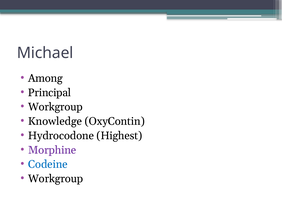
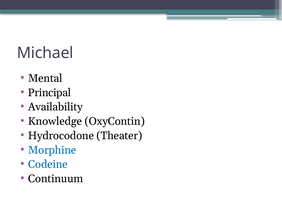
Among: Among -> Mental
Workgroup at (55, 107): Workgroup -> Availability
Highest: Highest -> Theater
Morphine colour: purple -> blue
Workgroup at (56, 178): Workgroup -> Continuum
